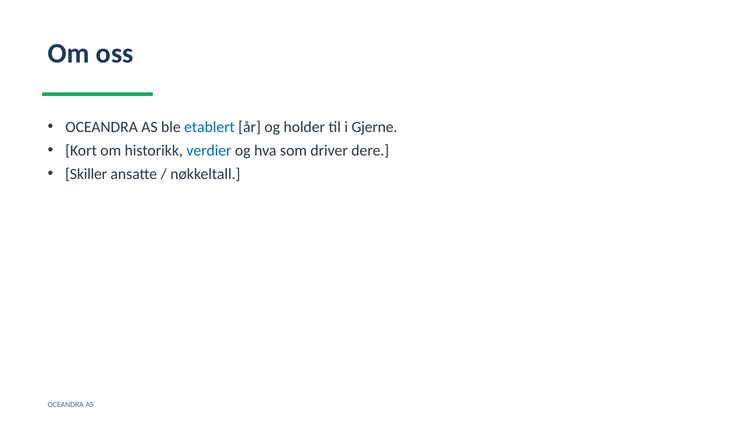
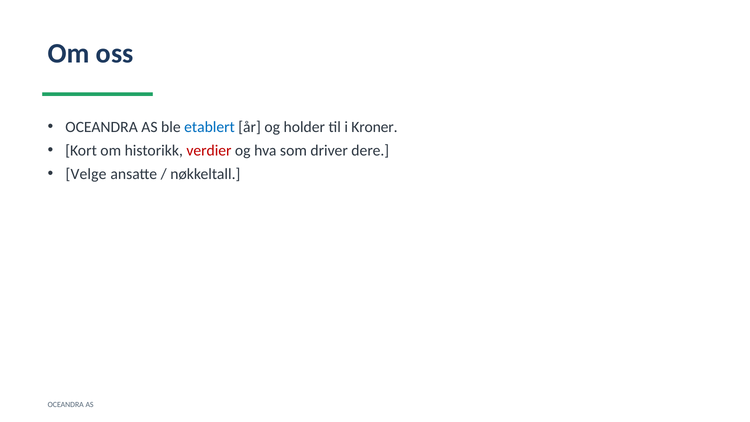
Gjerne: Gjerne -> Kroner
verdier colour: blue -> red
Skiller: Skiller -> Velge
